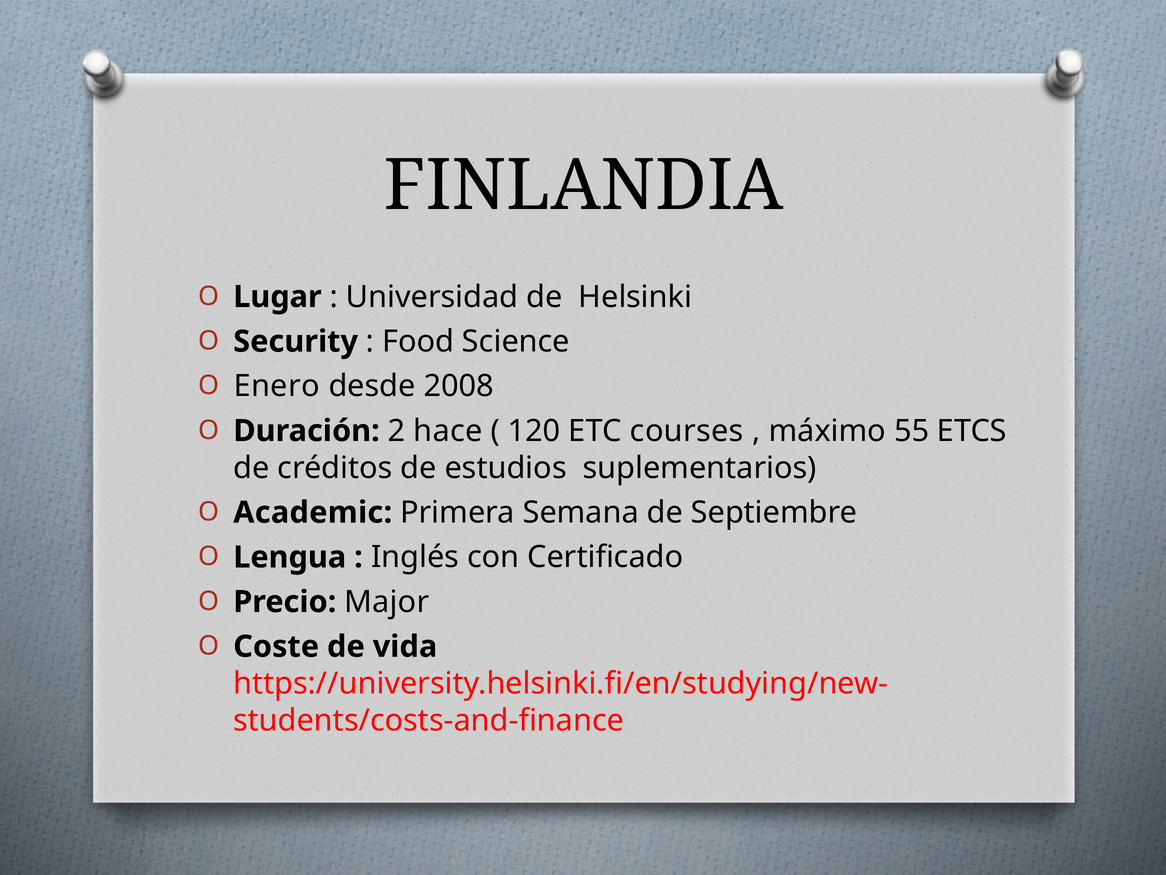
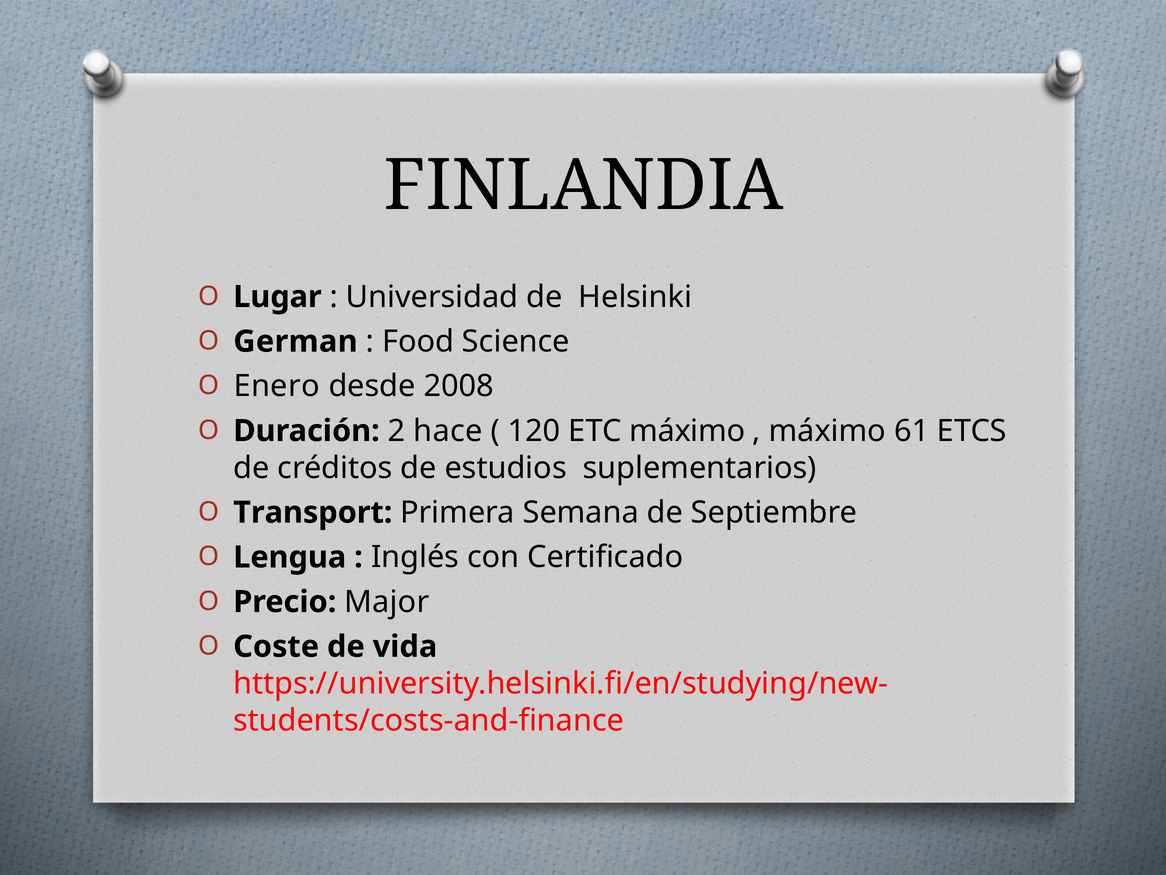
Security: Security -> German
ETC courses: courses -> máximo
55: 55 -> 61
Academic: Academic -> Transport
